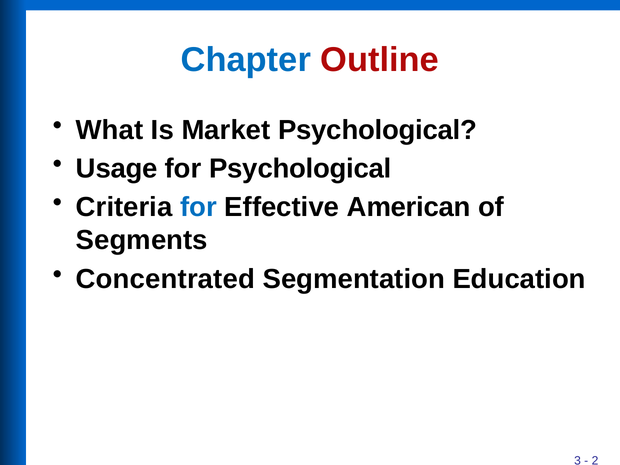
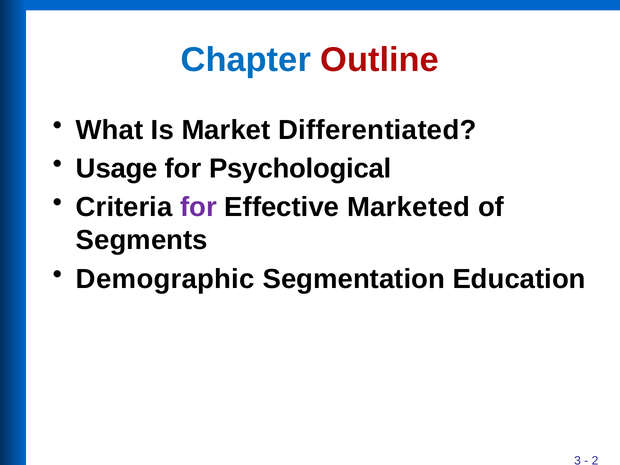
Market Psychological: Psychological -> Differentiated
for at (198, 207) colour: blue -> purple
American: American -> Marketed
Concentrated: Concentrated -> Demographic
